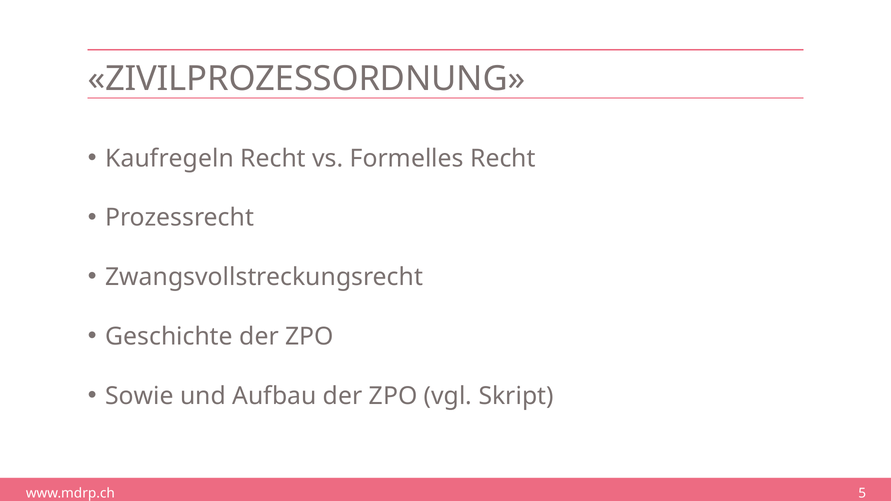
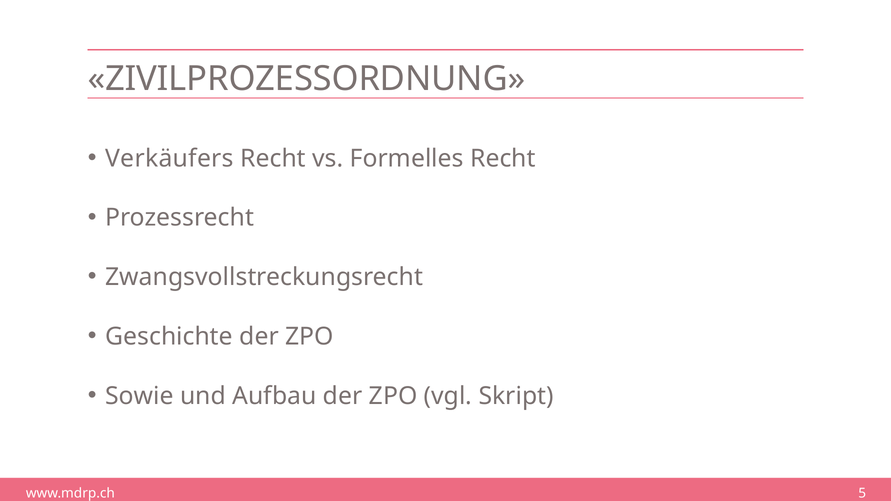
Kaufregeln: Kaufregeln -> Verkäufers
